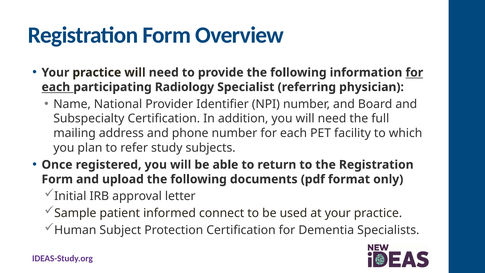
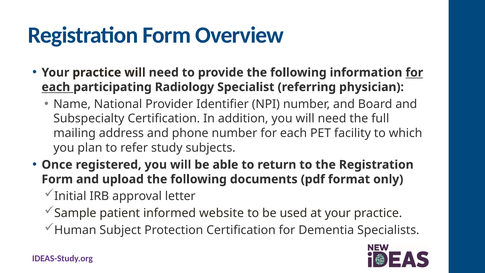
connect: connect -> website
